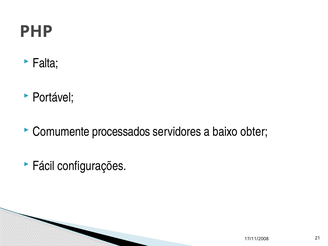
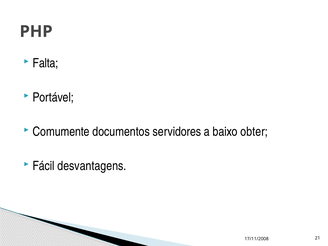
processados: processados -> documentos
configurações: configurações -> desvantagens
